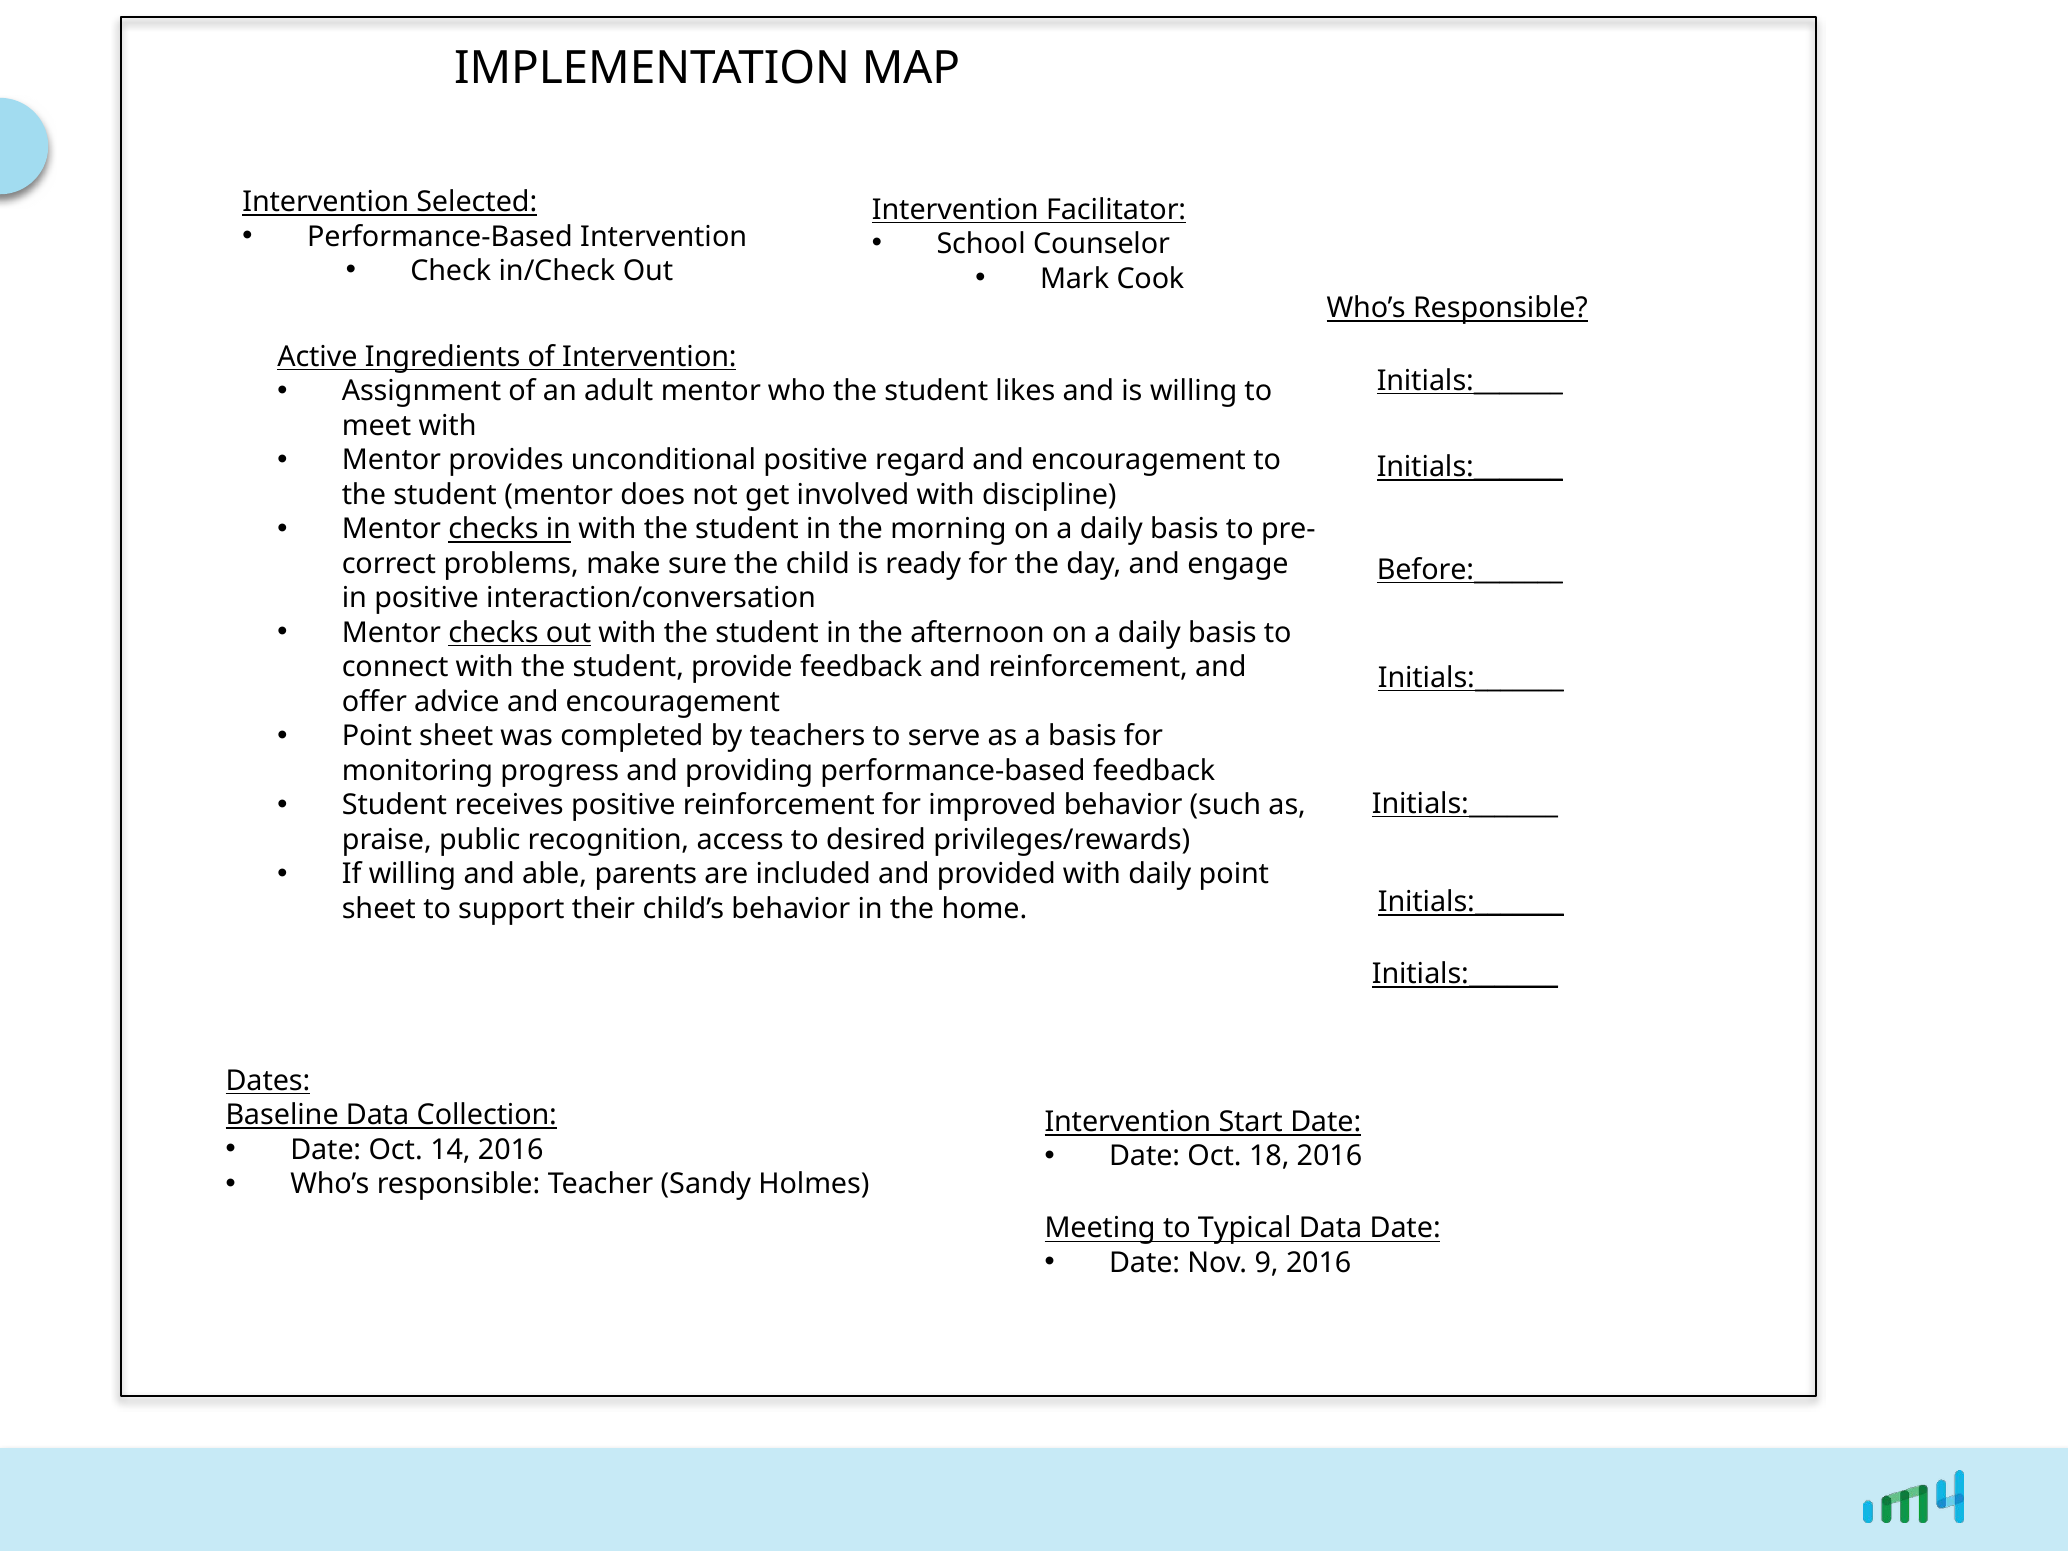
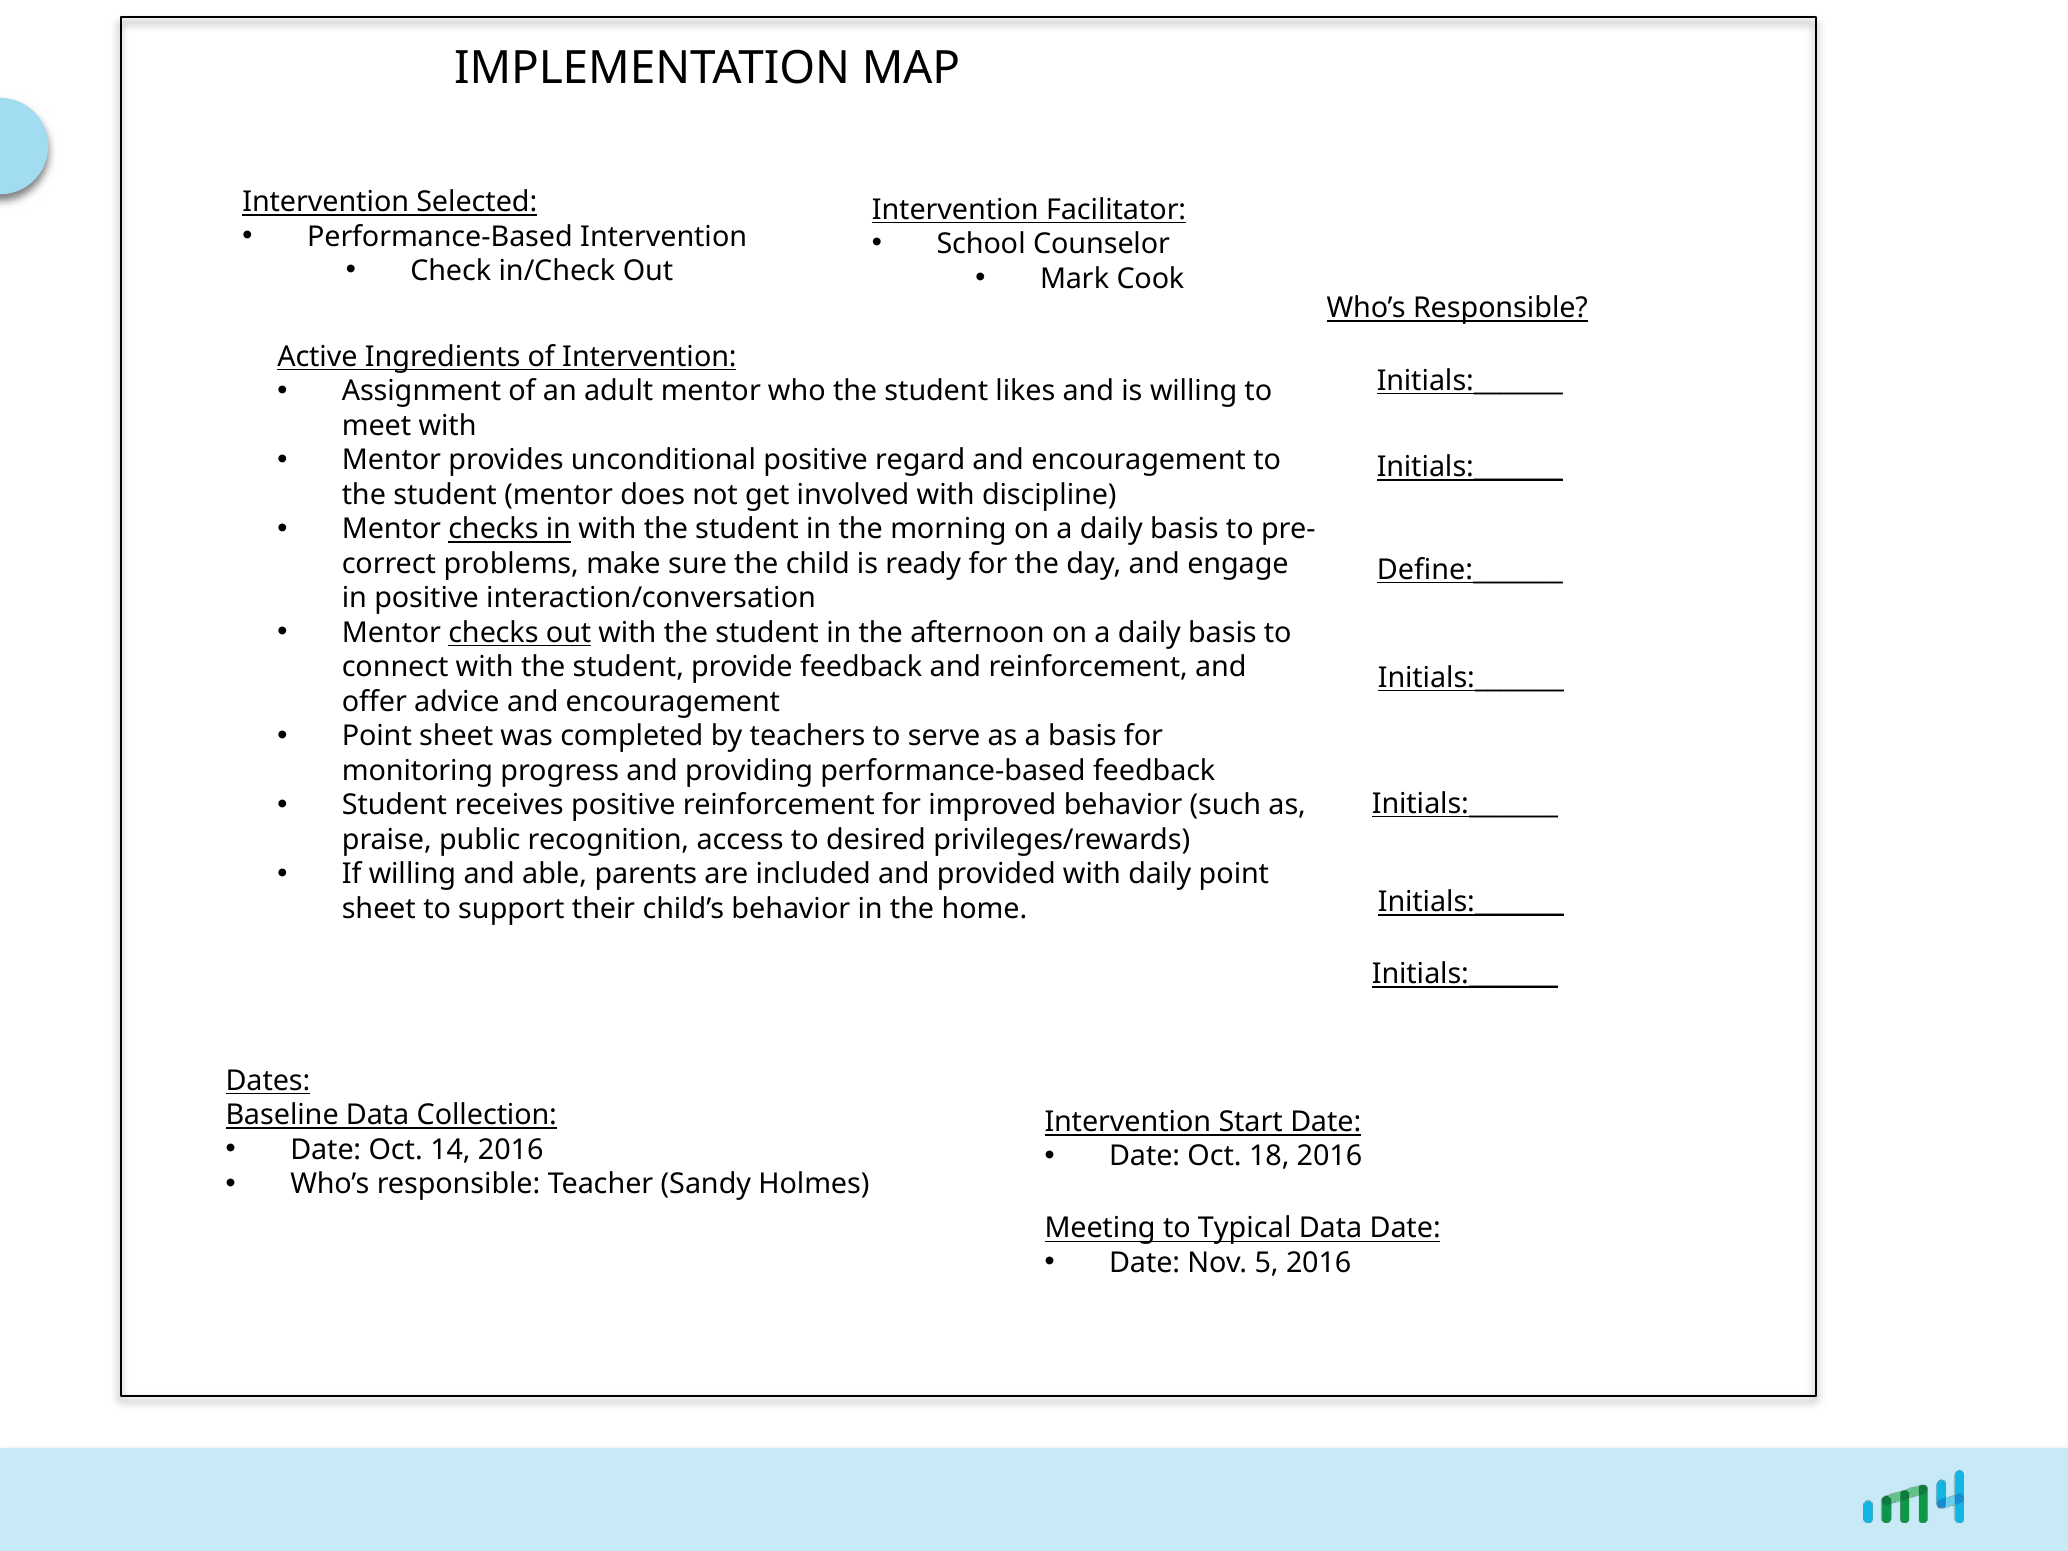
Before:_______: Before:_______ -> Define:_______
9: 9 -> 5
